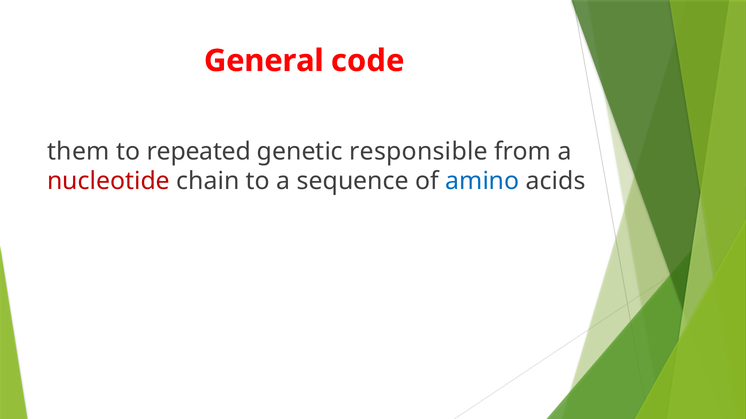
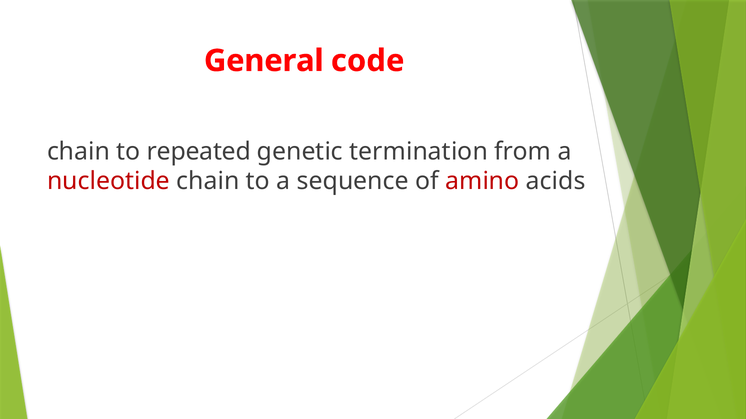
them at (78, 152): them -> chain
responsible: responsible -> termination
amino colour: blue -> red
